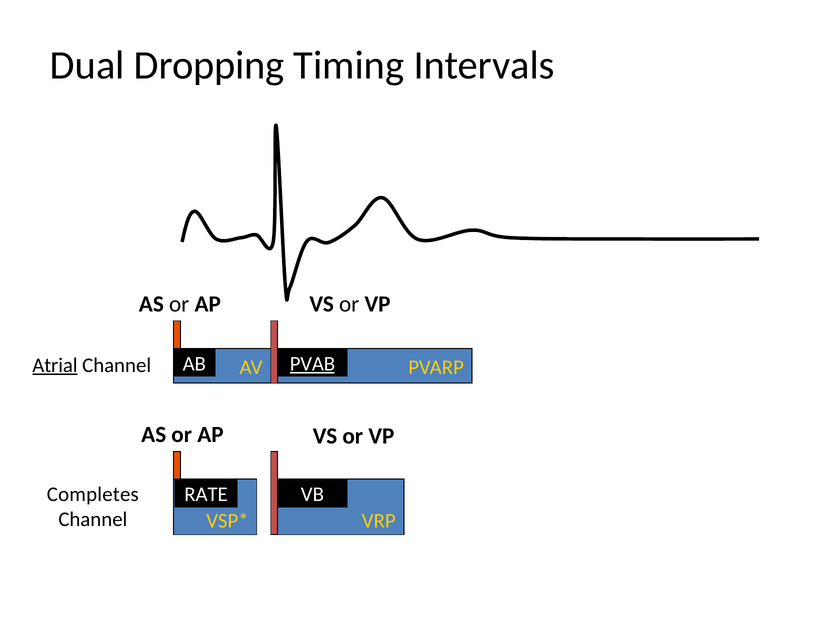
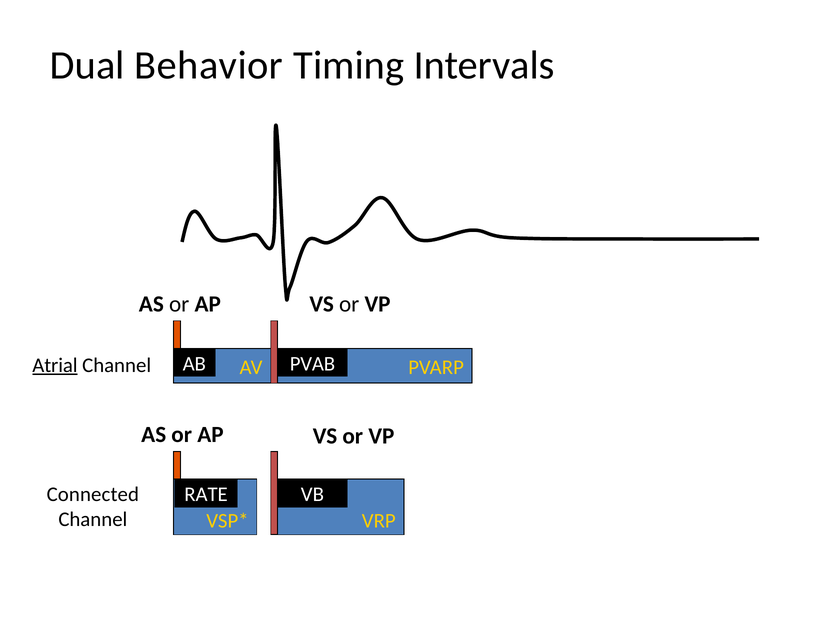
Dropping: Dropping -> Behavior
PVAB underline: present -> none
Completes: Completes -> Connected
